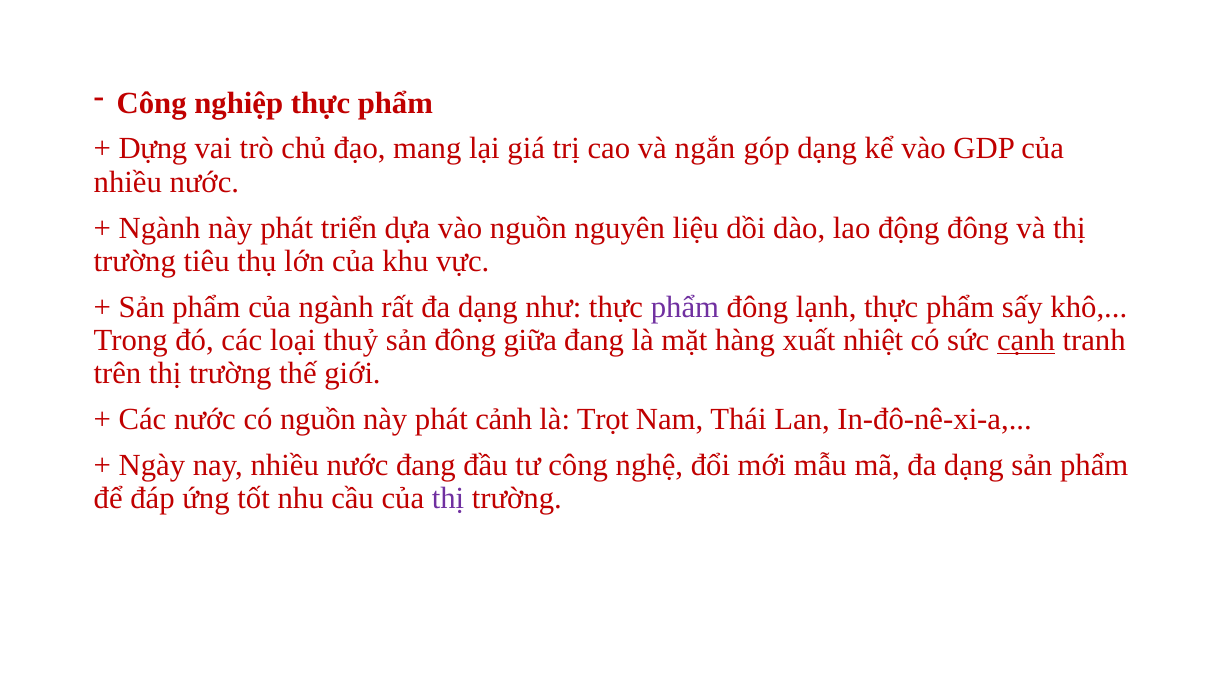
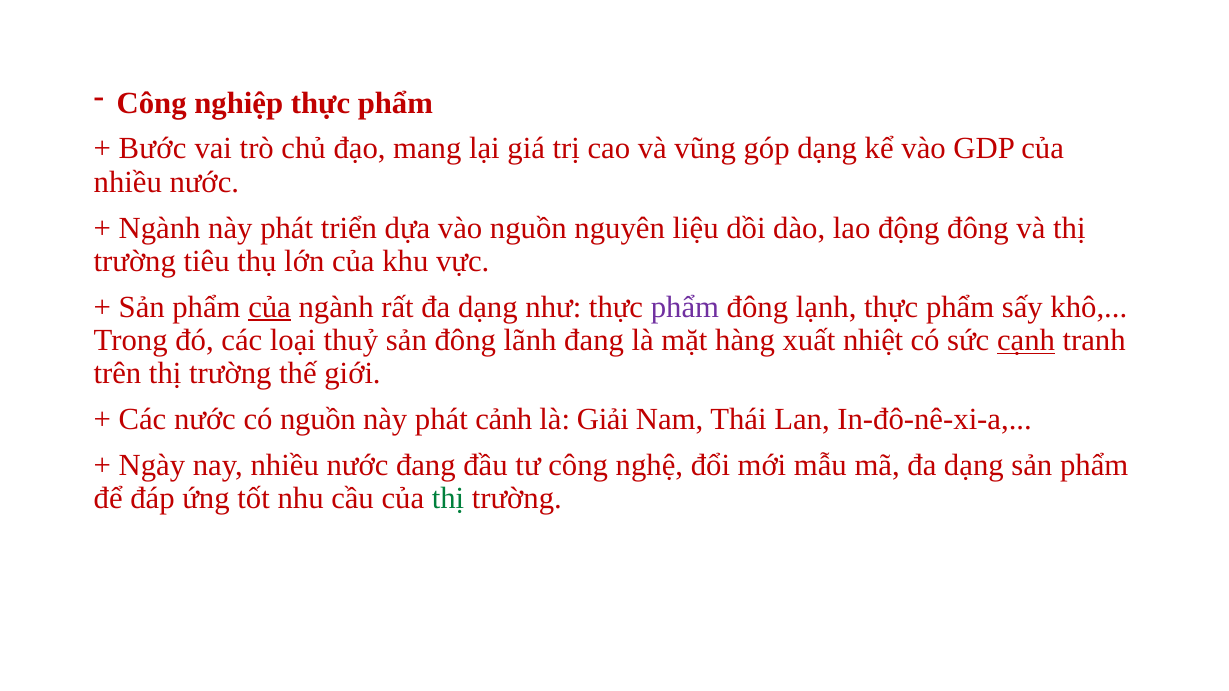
Dựng: Dựng -> Bước
ngắn: ngắn -> vũng
của at (270, 307) underline: none -> present
giữa: giữa -> lãnh
Trọt: Trọt -> Giải
thị at (448, 499) colour: purple -> green
